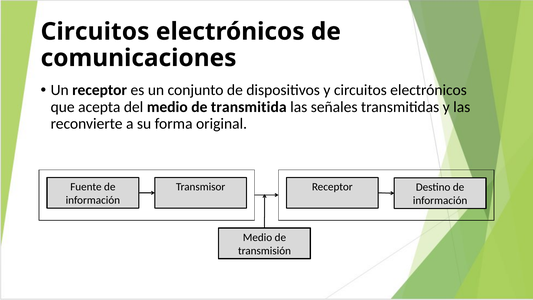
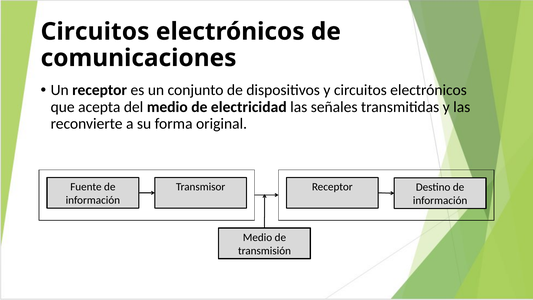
transmitida: transmitida -> electricidad
